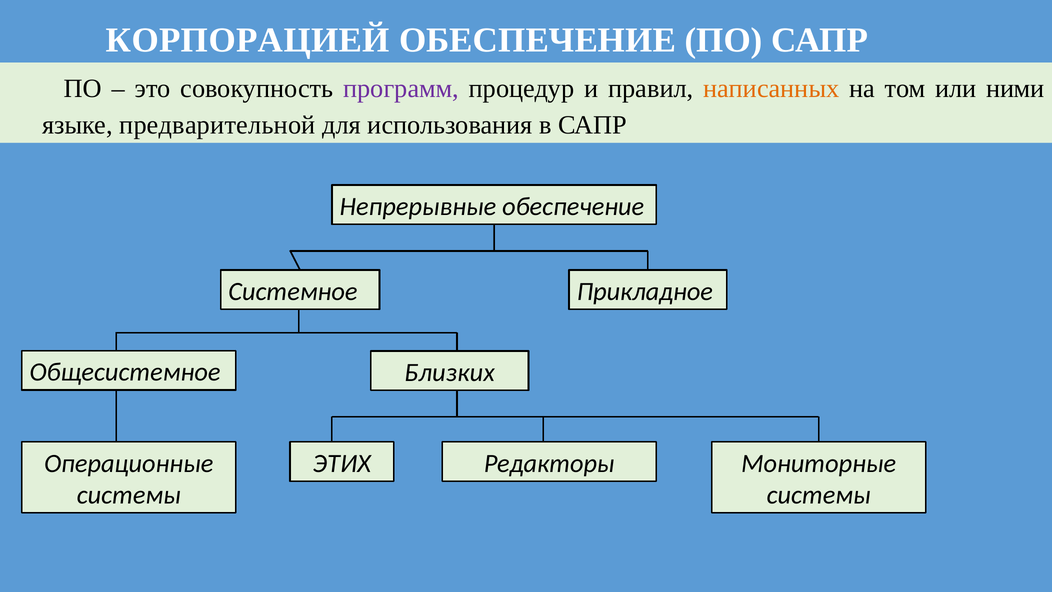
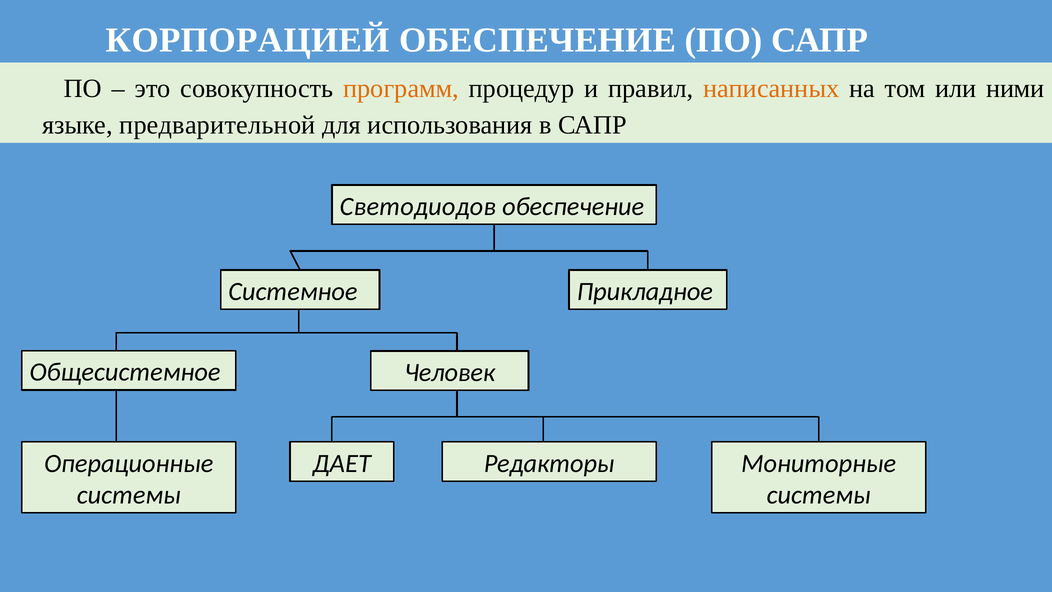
программ colour: purple -> orange
Непрерывные: Непрерывные -> Светодиодов
Близких: Близких -> Человек
ЭТИХ: ЭТИХ -> ДАЕТ
